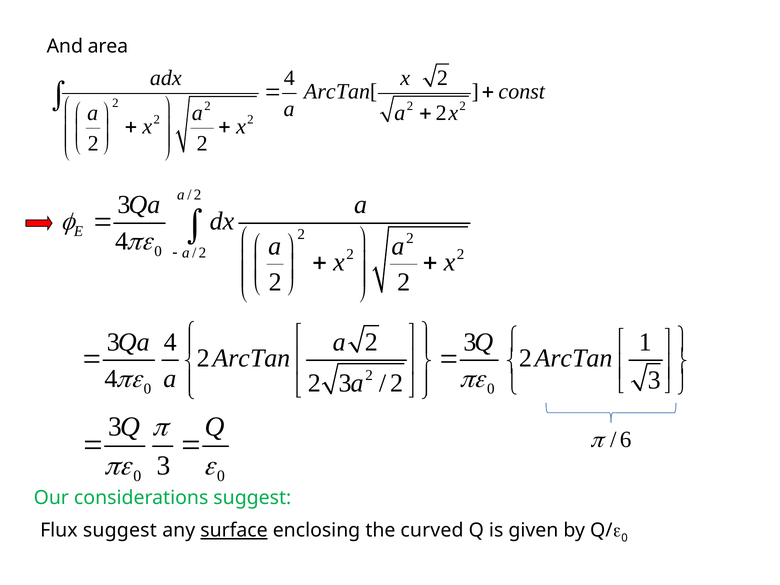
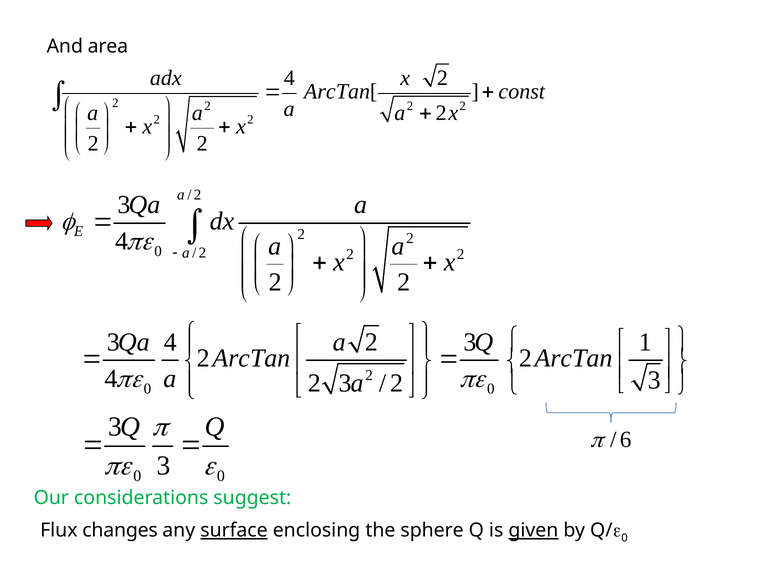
Flux suggest: suggest -> changes
curved: curved -> sphere
given underline: none -> present
